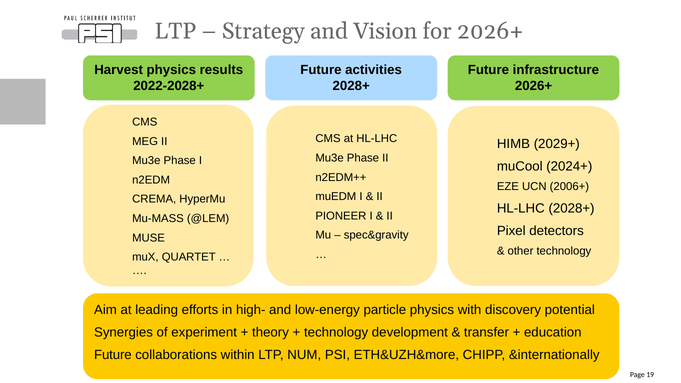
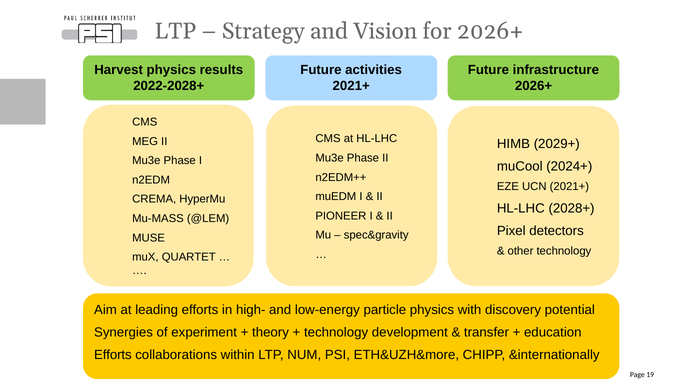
2028+ at (351, 86): 2028+ -> 2021+
UCN 2006+: 2006+ -> 2021+
Future at (113, 355): Future -> Efforts
